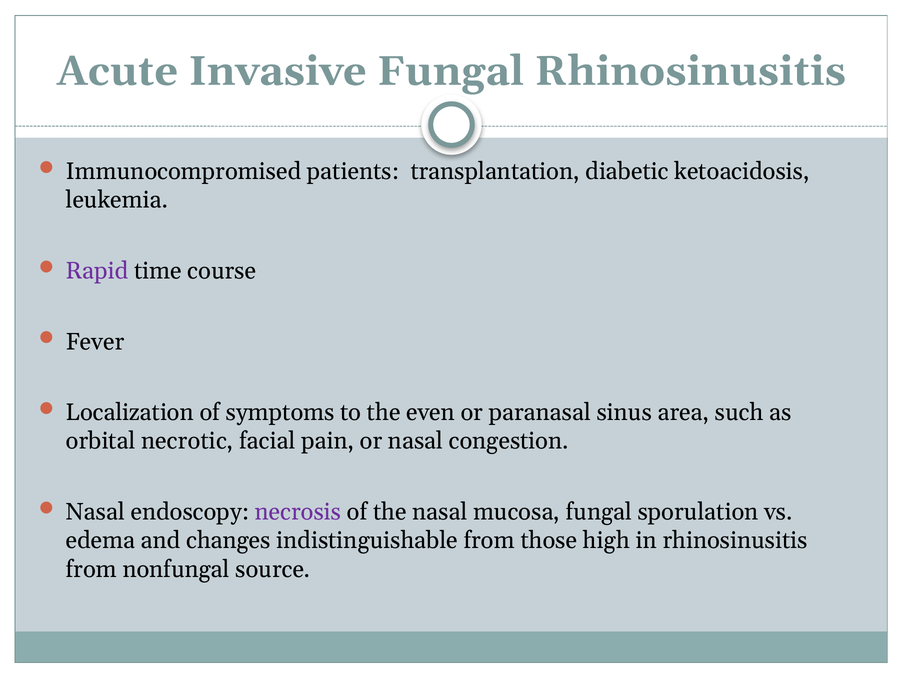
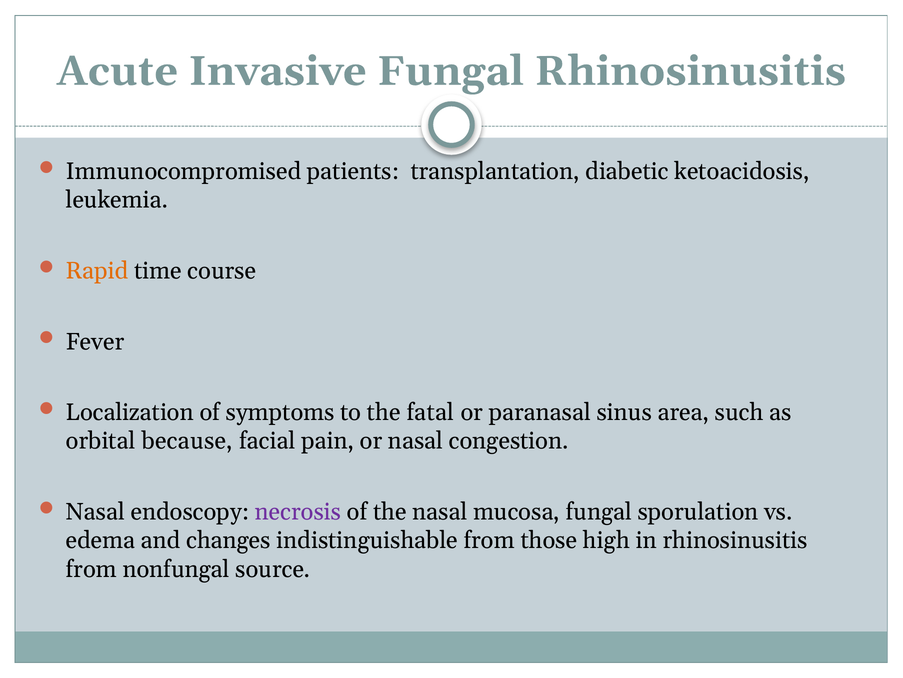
Rapid colour: purple -> orange
even: even -> fatal
necrotic: necrotic -> because
